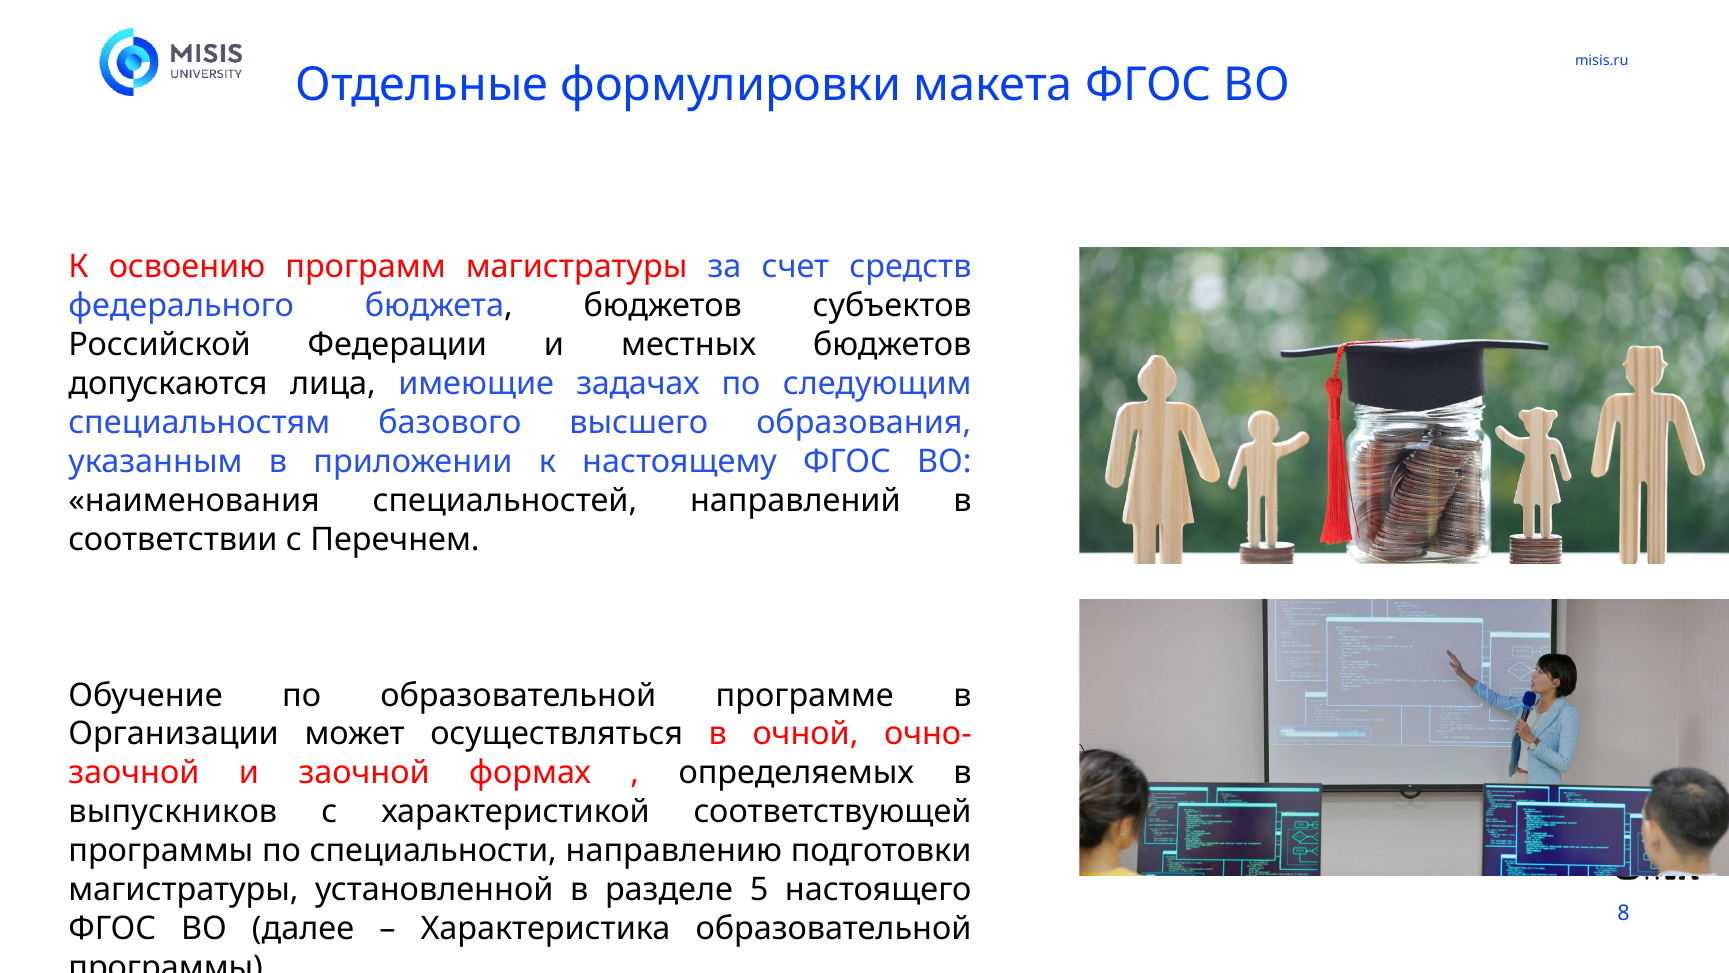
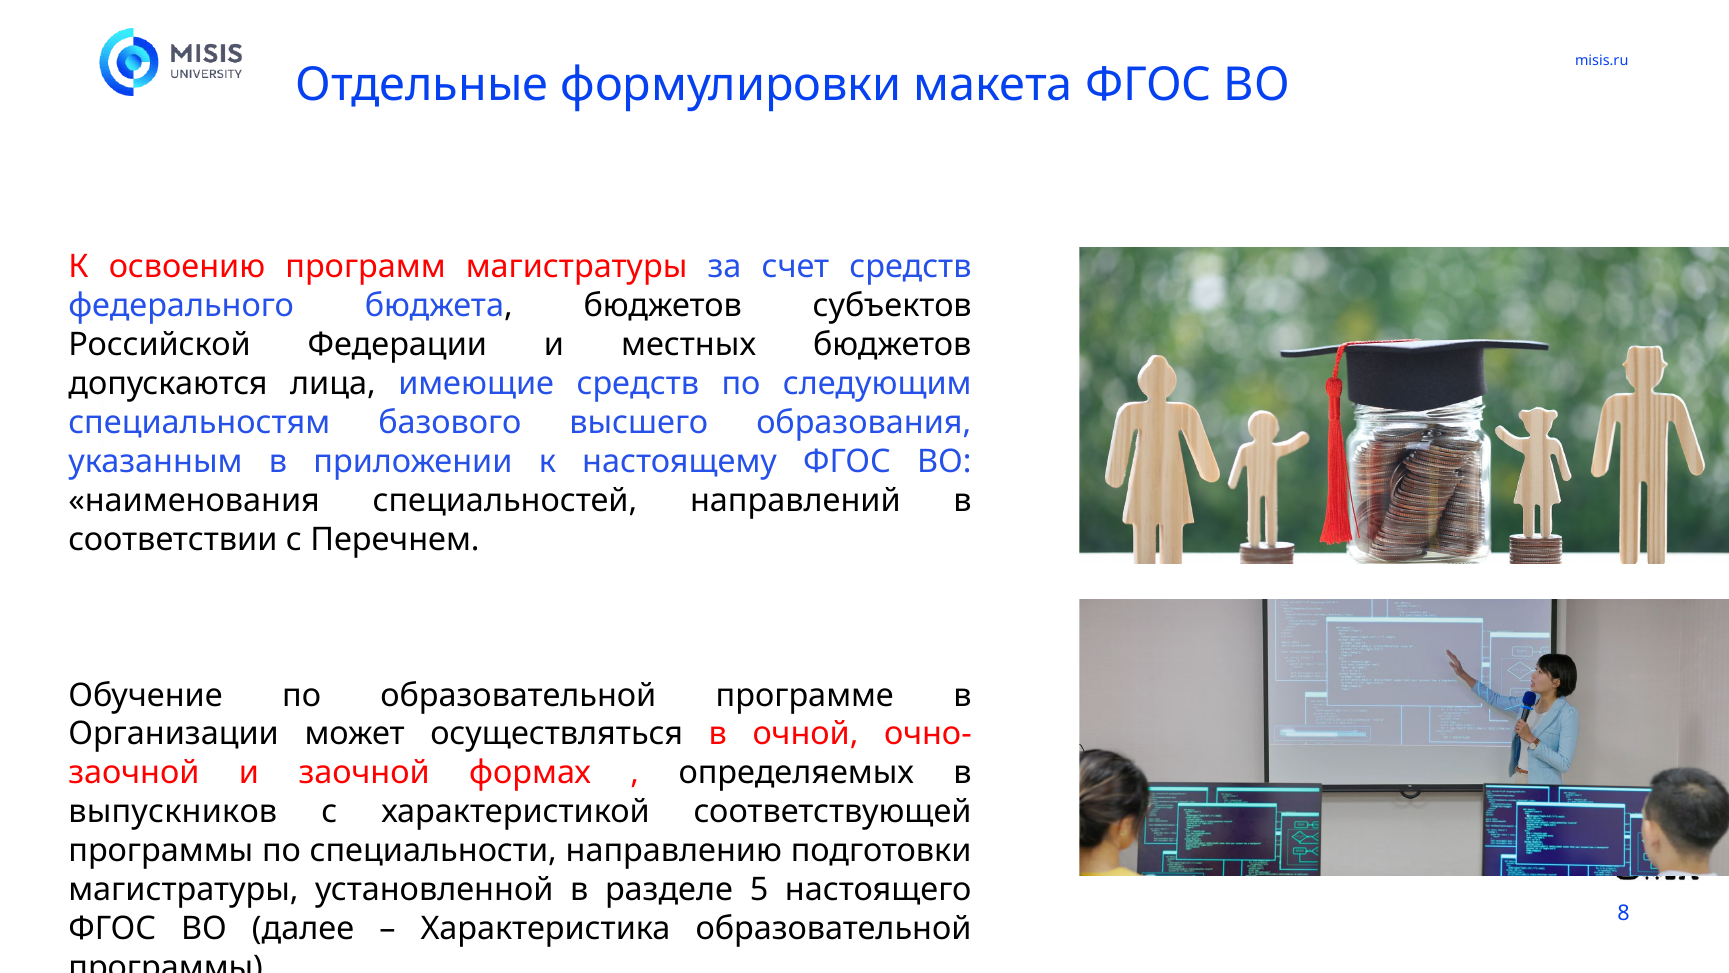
имеющие задачах: задачах -> средств
